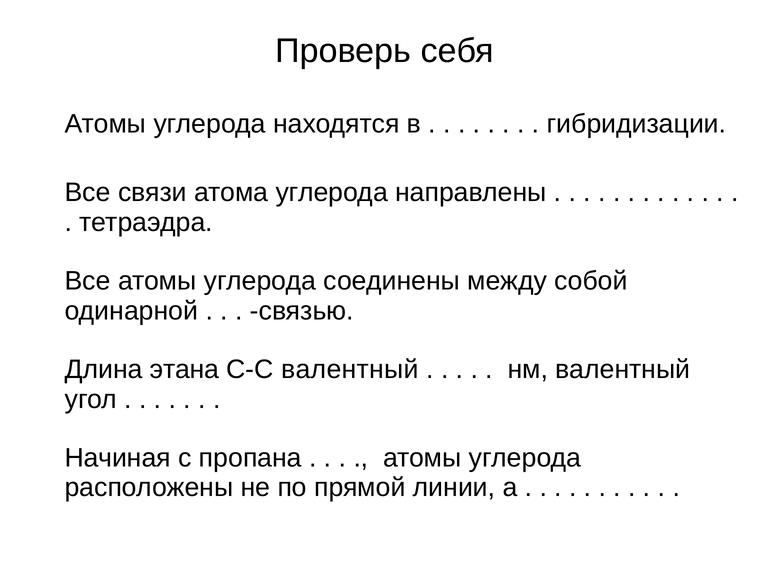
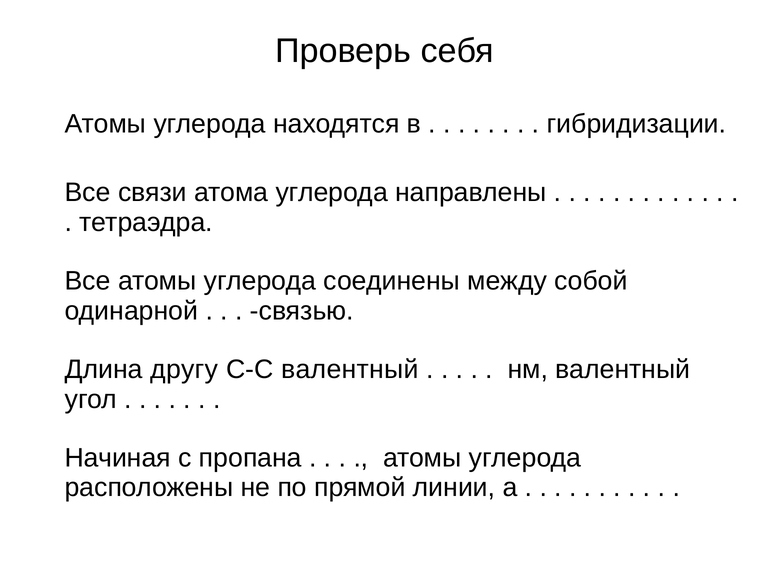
этана: этана -> другу
